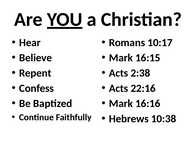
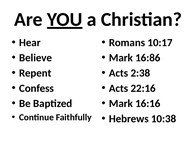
16:15: 16:15 -> 16:86
